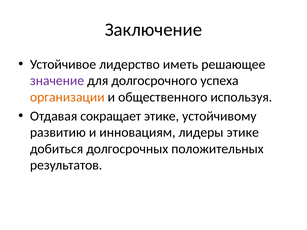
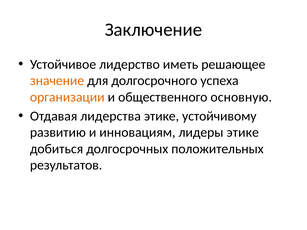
значение colour: purple -> orange
используя: используя -> основную
сокращает: сокращает -> лидерства
